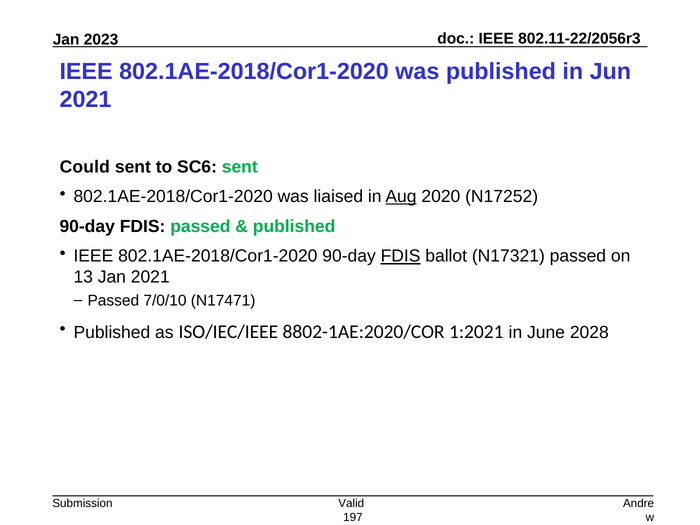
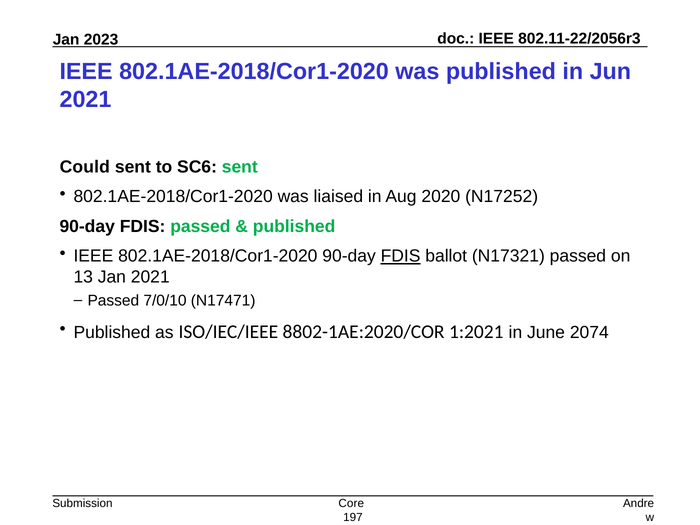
Aug underline: present -> none
2028: 2028 -> 2074
Valid: Valid -> Core
